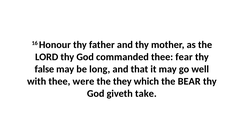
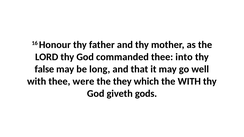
fear: fear -> into
the BEAR: BEAR -> WITH
take: take -> gods
